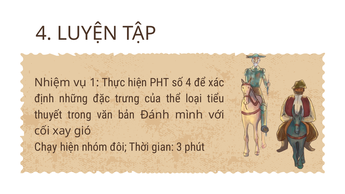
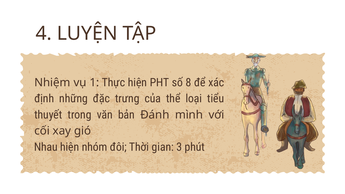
số 4: 4 -> 8
Chạy: Chạy -> Nhau
